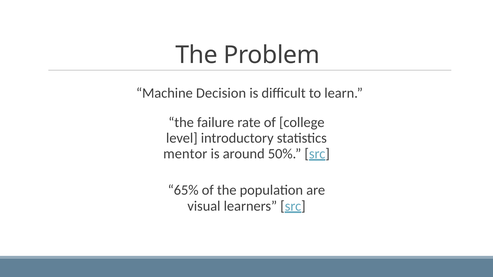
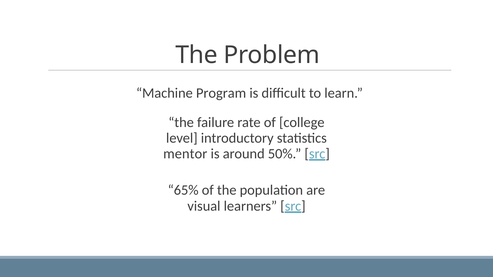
Decision: Decision -> Program
